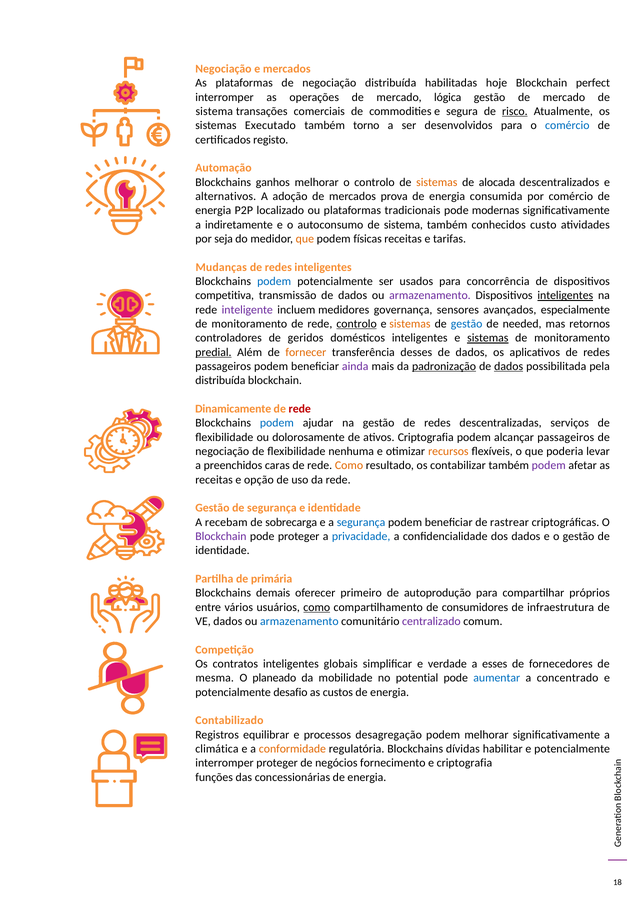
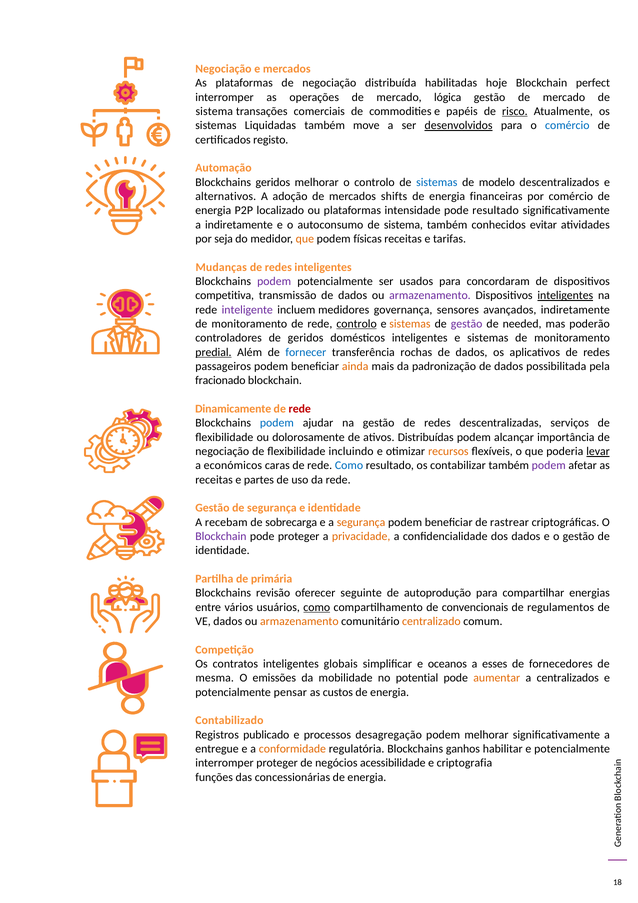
segura: segura -> papéis
Executado: Executado -> Liquidadas
torno: torno -> move
desenvolvidos underline: none -> present
Blockchains ganhos: ganhos -> geridos
sistemas at (437, 182) colour: orange -> blue
alocada: alocada -> modelo
prova: prova -> shifts
consumida: consumida -> financeiras
tradicionais: tradicionais -> intensidade
pode modernas: modernas -> resultado
custo: custo -> evitar
podem at (274, 281) colour: blue -> purple
concorrência: concorrência -> concordaram
avançados especialmente: especialmente -> indiretamente
gestão at (467, 324) colour: blue -> purple
retornos: retornos -> poderão
sistemas at (488, 338) underline: present -> none
fornecer colour: orange -> blue
desses: desses -> rochas
ainda colour: purple -> orange
padronização underline: present -> none
dados at (509, 366) underline: present -> none
distribuída at (220, 380): distribuída -> fracionado
ativos Criptografia: Criptografia -> Distribuídas
alcançar passageiros: passageiros -> importância
nenhuma: nenhuma -> incluindo
levar underline: none -> present
preenchidos: preenchidos -> económicos
Como at (349, 465) colour: orange -> blue
opção: opção -> partes
segurança at (361, 522) colour: blue -> orange
privacidade colour: blue -> orange
demais: demais -> revisão
primeiro: primeiro -> seguinte
próprios: próprios -> energias
consumidores: consumidores -> convencionais
infraestrutura: infraestrutura -> regulamentos
armazenamento at (299, 621) colour: blue -> orange
centralizado colour: purple -> orange
verdade: verdade -> oceanos
planeado: planeado -> emissões
aumentar colour: blue -> orange
concentrado: concentrado -> centralizados
desafio: desafio -> pensar
equilibrar: equilibrar -> publicado
climática: climática -> entregue
dívidas: dívidas -> ganhos
fornecimento: fornecimento -> acessibilidade
